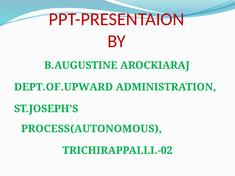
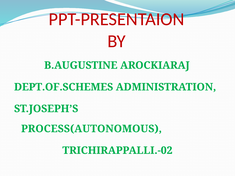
DEPT.OF.UPWARD: DEPT.OF.UPWARD -> DEPT.OF.SCHEMES
